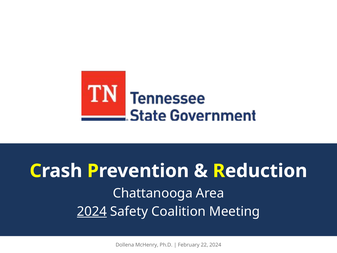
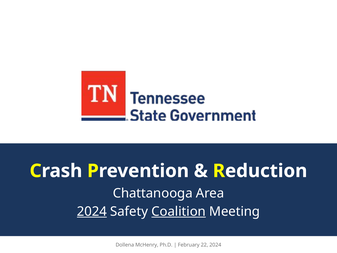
Coalition underline: none -> present
